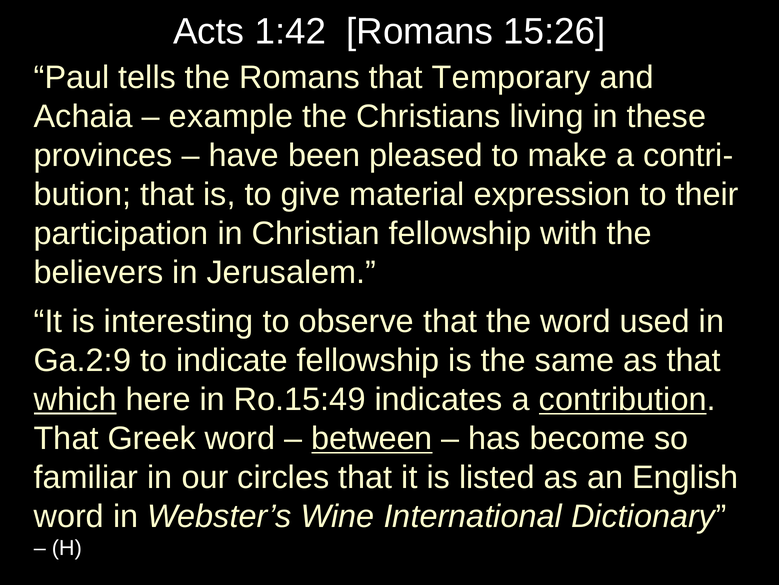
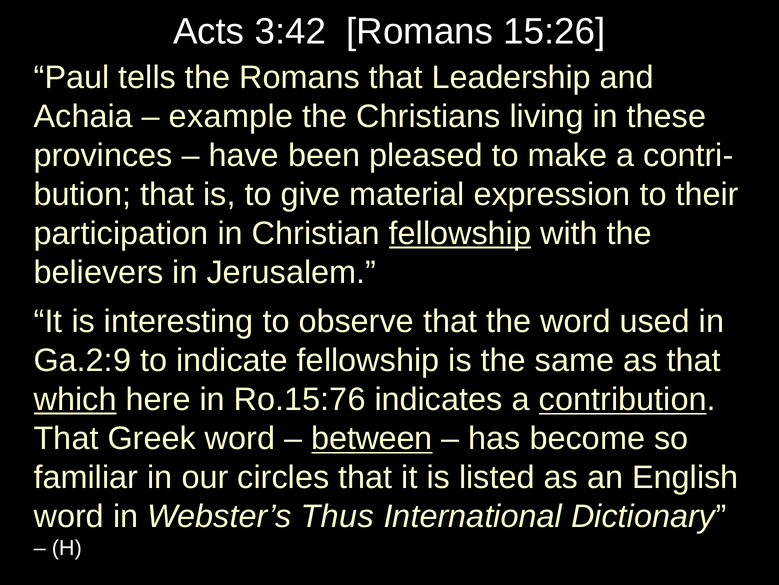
1:42: 1:42 -> 3:42
Temporary: Temporary -> Leadership
fellowship at (460, 233) underline: none -> present
Ro.15:49: Ro.15:49 -> Ro.15:76
Wine: Wine -> Thus
